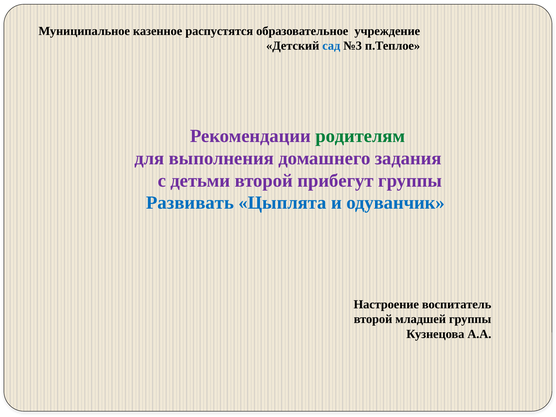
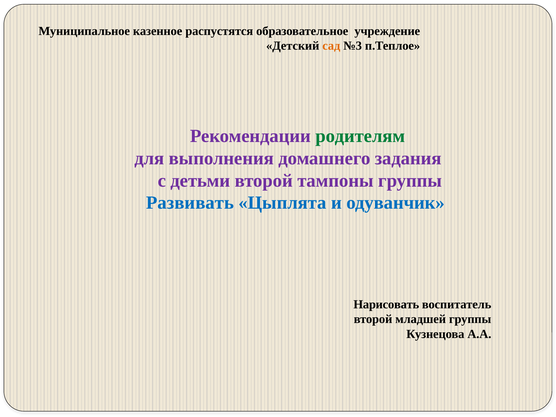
сад colour: blue -> orange
прибегут: прибегут -> тампоны
Настроение: Настроение -> Нарисовать
